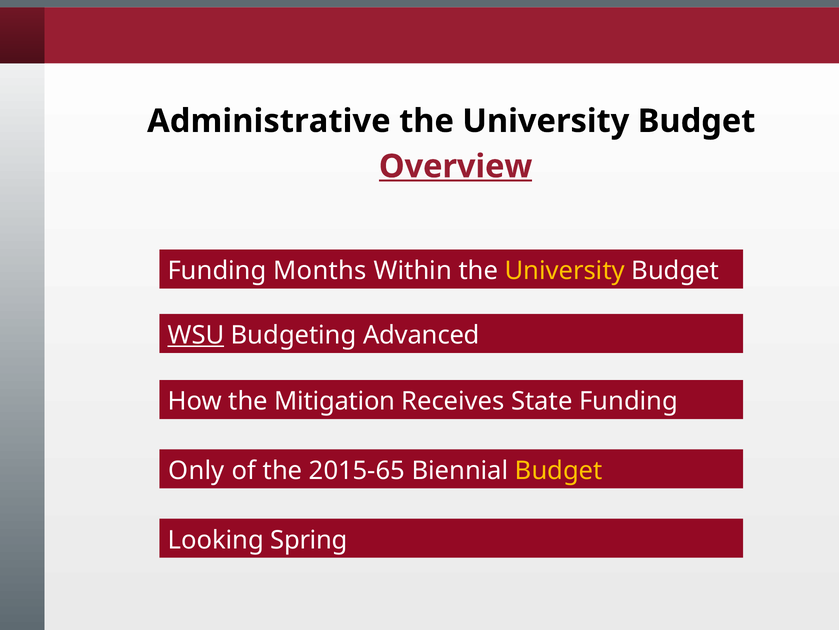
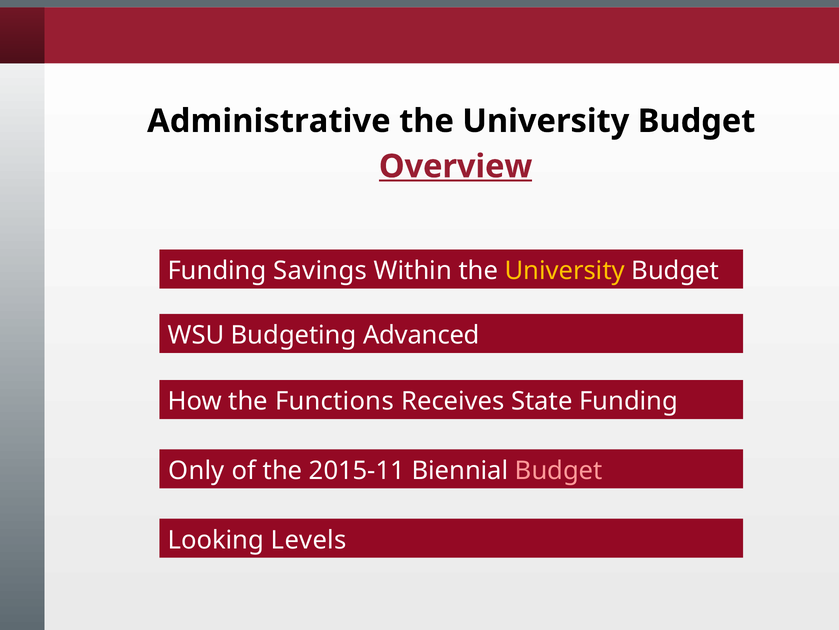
Months: Months -> Savings
WSU underline: present -> none
Mitigation: Mitigation -> Functions
2015-65: 2015-65 -> 2015-11
Budget at (559, 470) colour: yellow -> pink
Spring: Spring -> Levels
